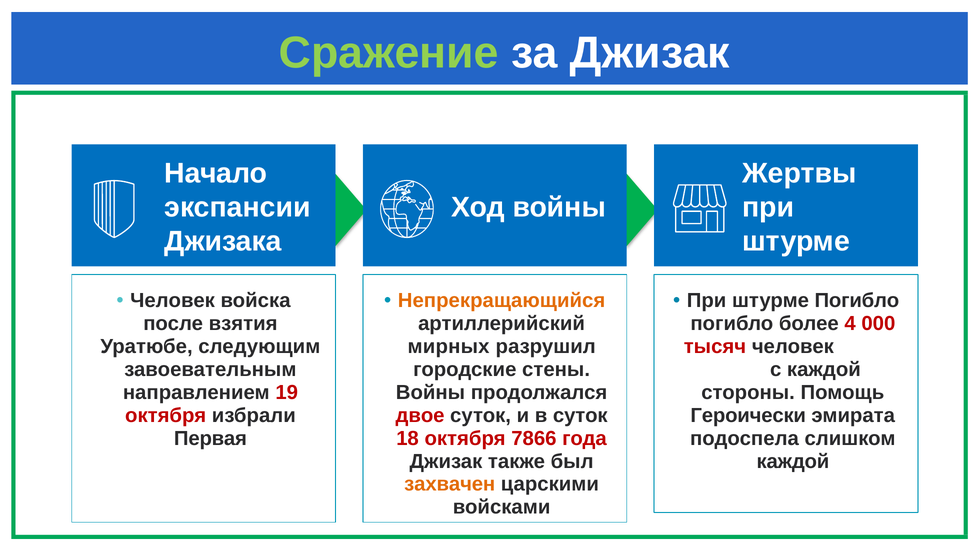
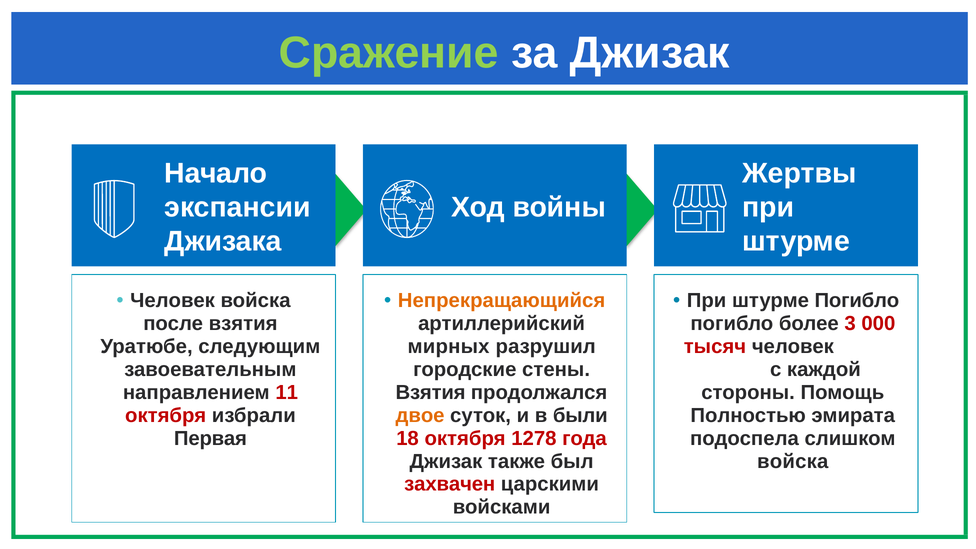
4: 4 -> 3
19: 19 -> 11
Войны at (430, 393): Войны -> Взятия
двое colour: red -> orange
в суток: суток -> были
Героически: Героически -> Полностью
7866: 7866 -> 1278
каждой at (793, 461): каждой -> войска
захвачен colour: orange -> red
